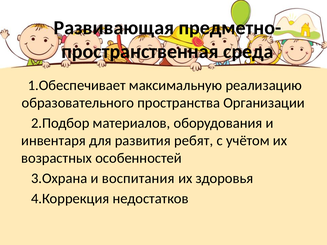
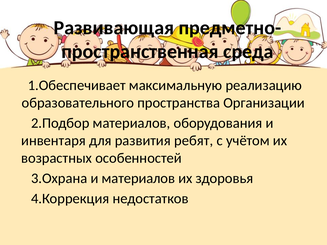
и воспитания: воспитания -> материалов
